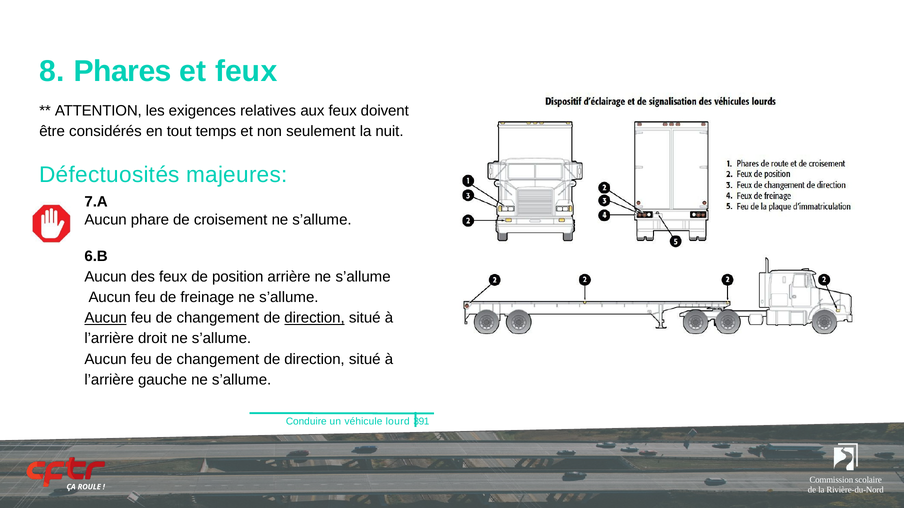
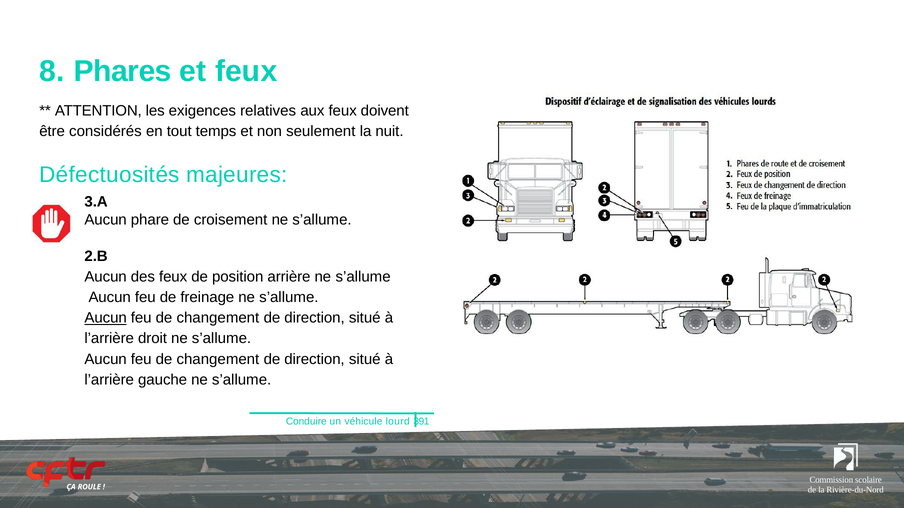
7.A: 7.A -> 3.A
6.B: 6.B -> 2.B
direction at (315, 318) underline: present -> none
